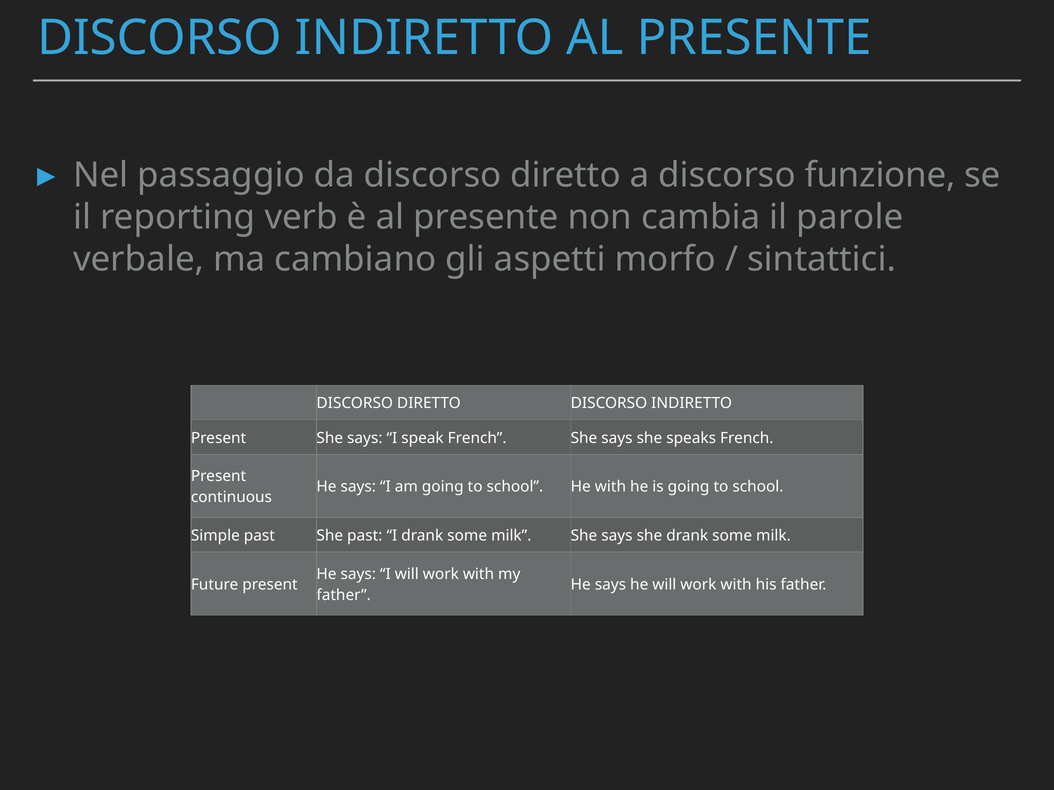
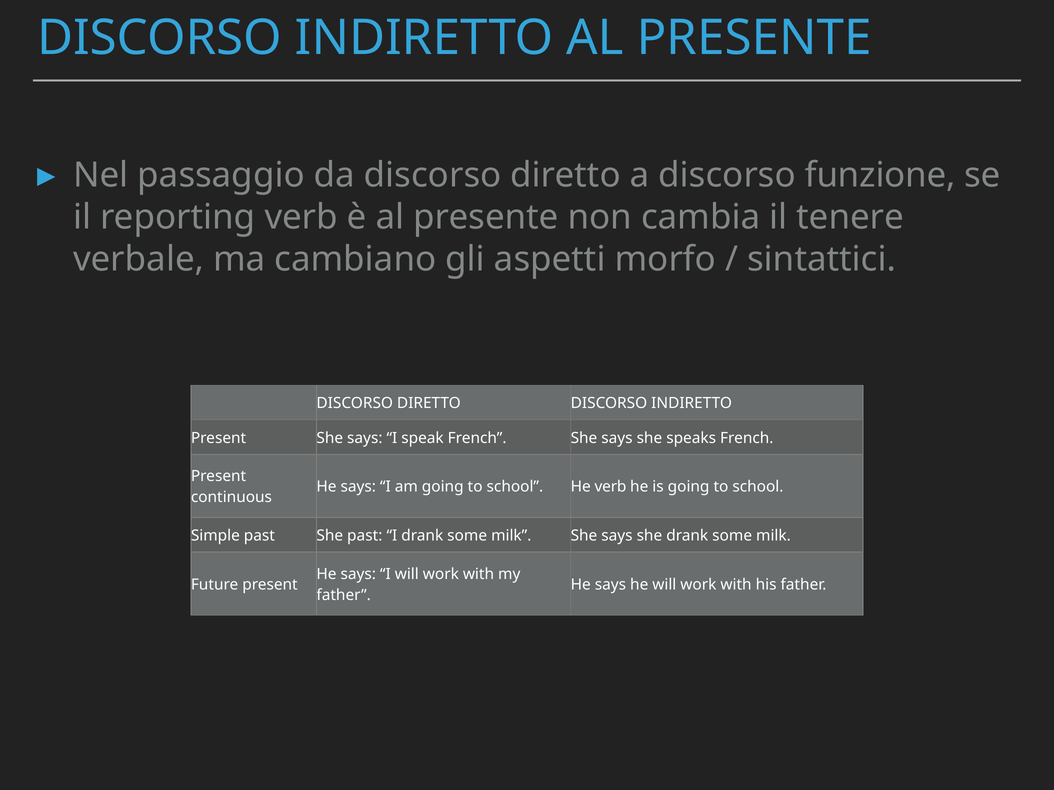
parole: parole -> tenere
He with: with -> verb
